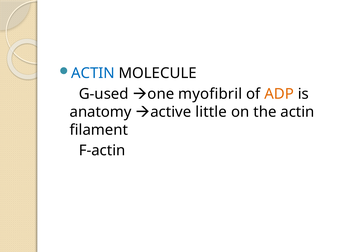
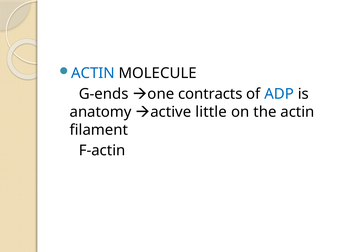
G-used: G-used -> G-ends
myofibril: myofibril -> contracts
ADP colour: orange -> blue
